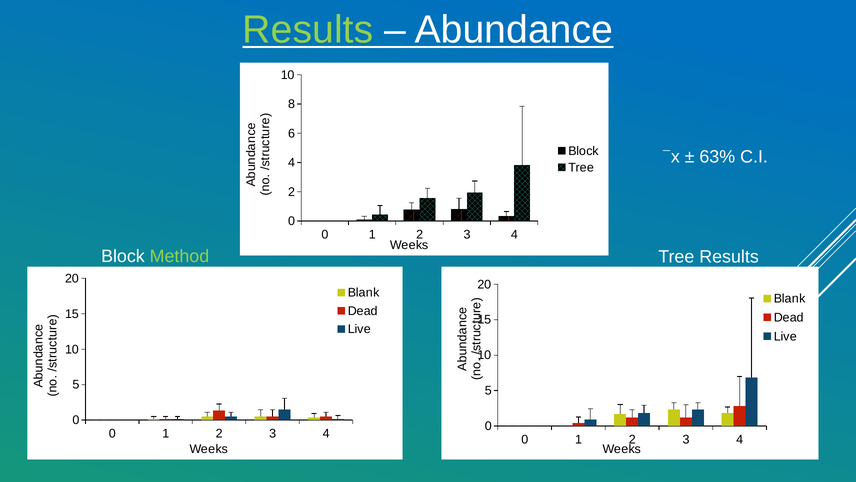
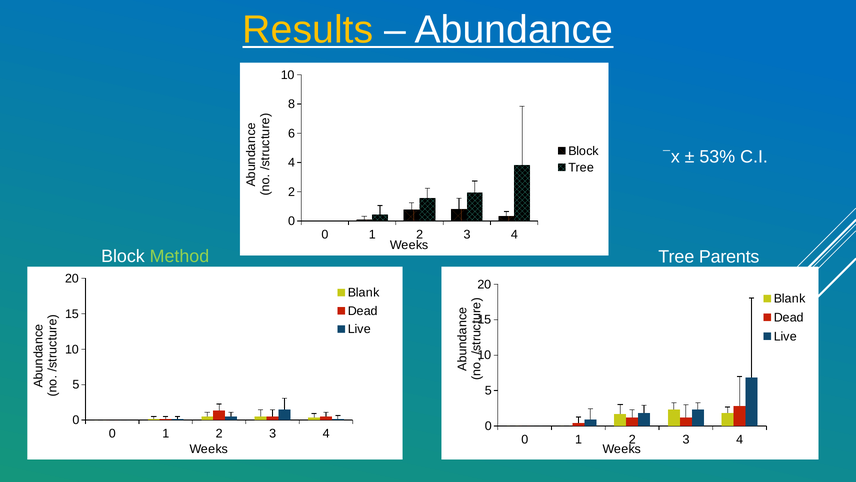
Results at (308, 30) colour: light green -> yellow
63%: 63% -> 53%
Tree Results: Results -> Parents
